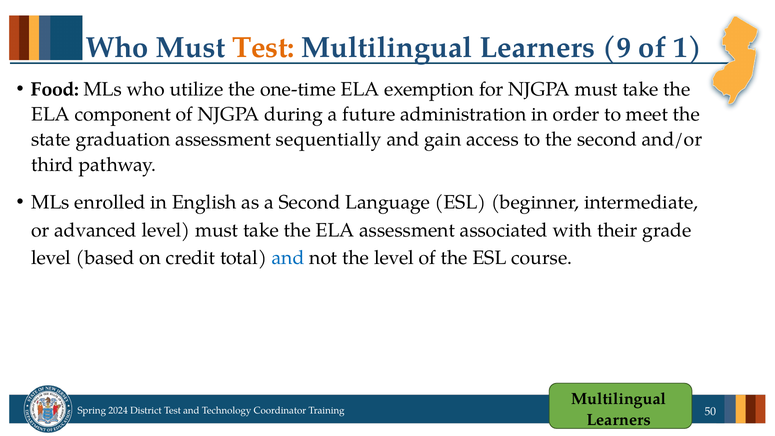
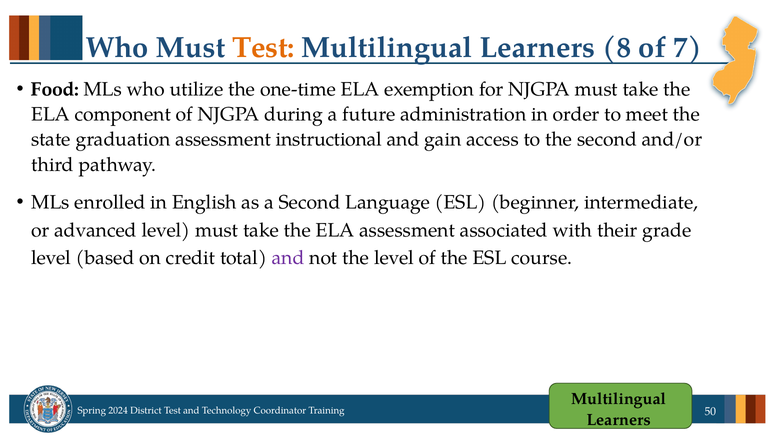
9: 9 -> 8
1: 1 -> 7
sequentially: sequentially -> instructional
and at (288, 258) colour: blue -> purple
